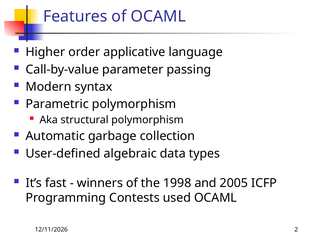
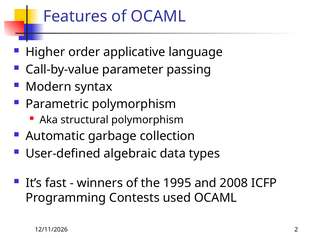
1998: 1998 -> 1995
2005: 2005 -> 2008
